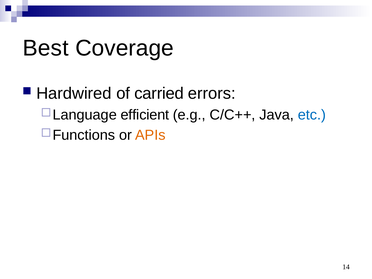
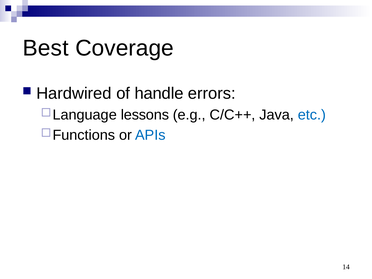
carried: carried -> handle
efficient: efficient -> lessons
APIs colour: orange -> blue
